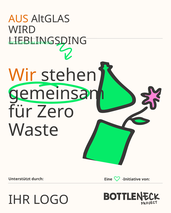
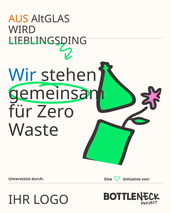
Wir colour: orange -> blue
